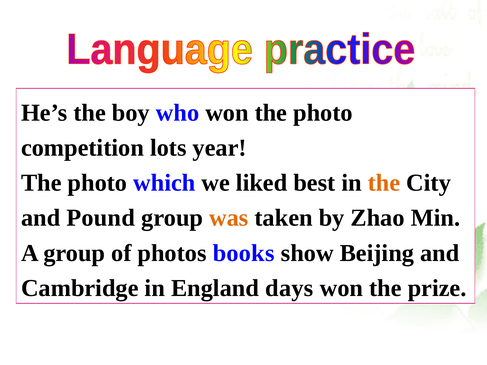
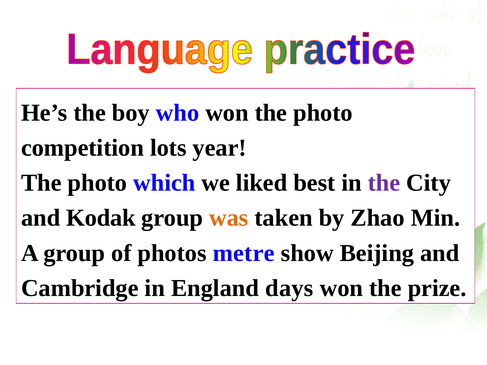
the at (384, 183) colour: orange -> purple
Pound: Pound -> Kodak
books: books -> metre
